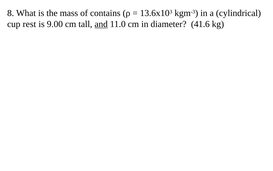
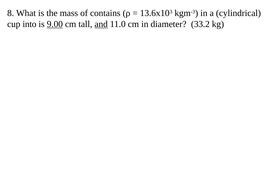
rest: rest -> into
9.00 underline: none -> present
41.6: 41.6 -> 33.2
